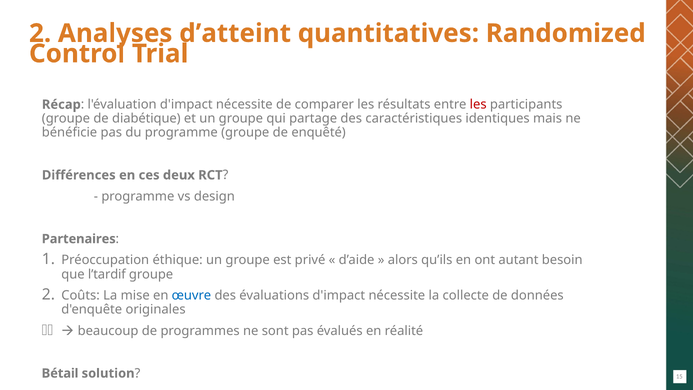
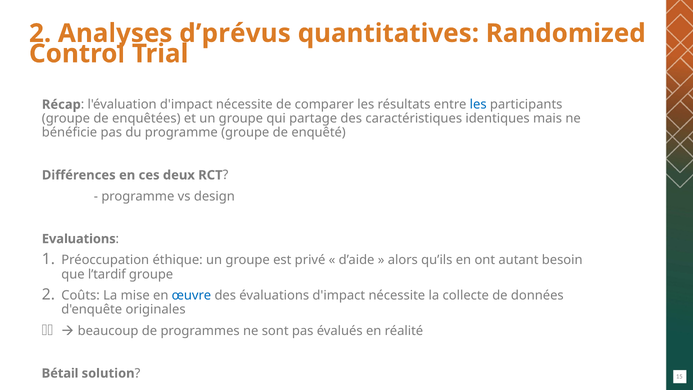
d’atteint: d’atteint -> d’prévus
les at (478, 104) colour: red -> blue
diabétique: diabétique -> enquêtées
Partenaires: Partenaires -> Evaluations
